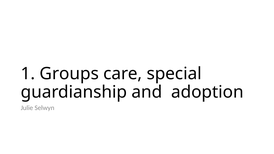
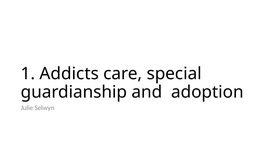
Groups: Groups -> Addicts
